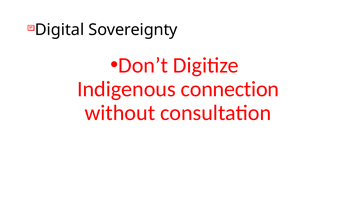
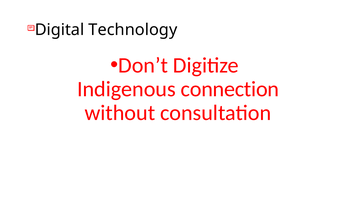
Sovereignty: Sovereignty -> Technology
